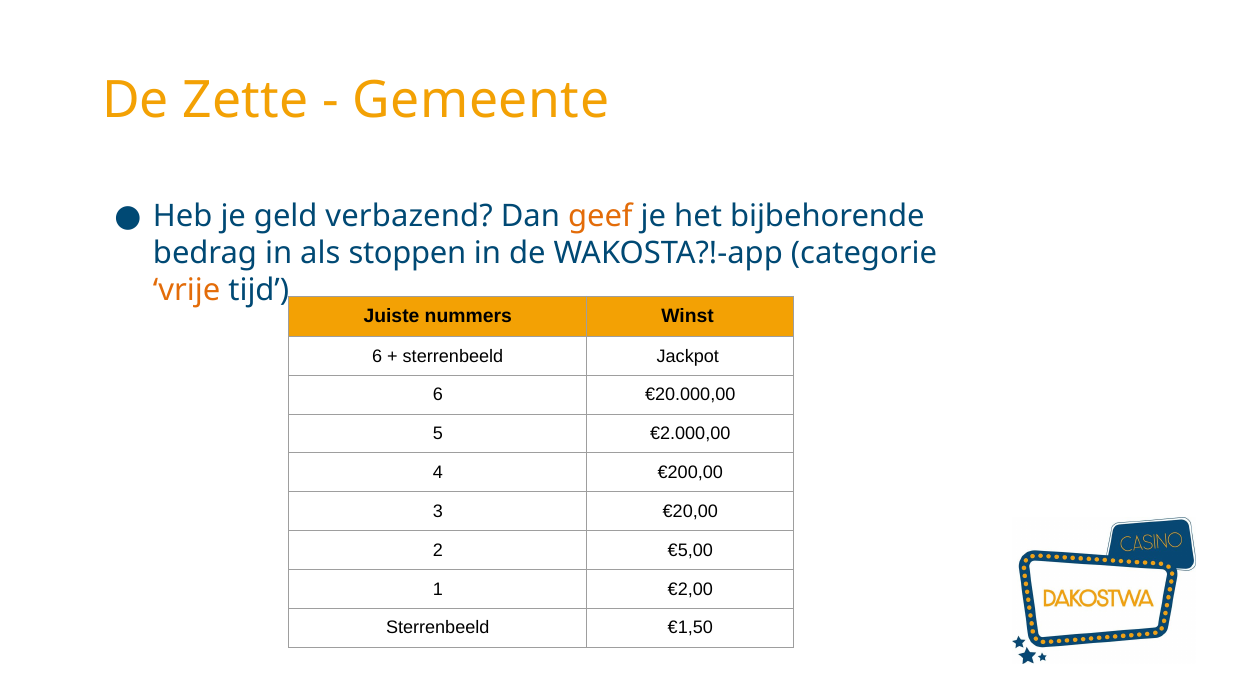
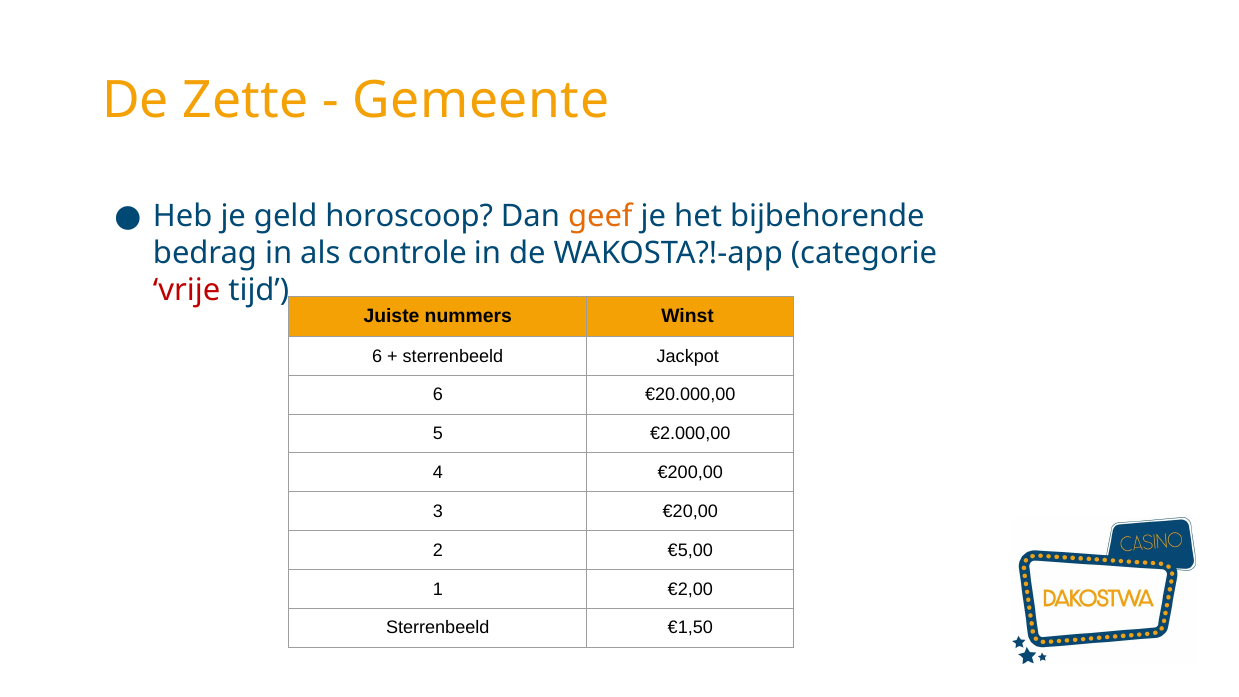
verbazend: verbazend -> horoscoop
stoppen: stoppen -> controle
vrije colour: orange -> red
